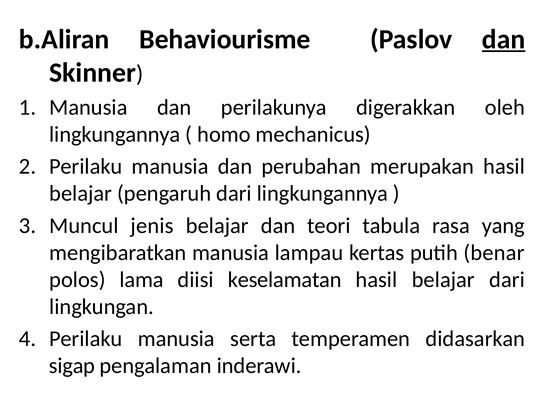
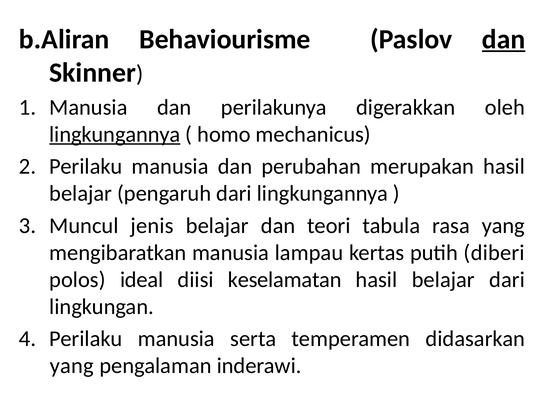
lingkungannya at (115, 134) underline: none -> present
benar: benar -> diberi
lama: lama -> ideal
sigap at (72, 366): sigap -> yang
